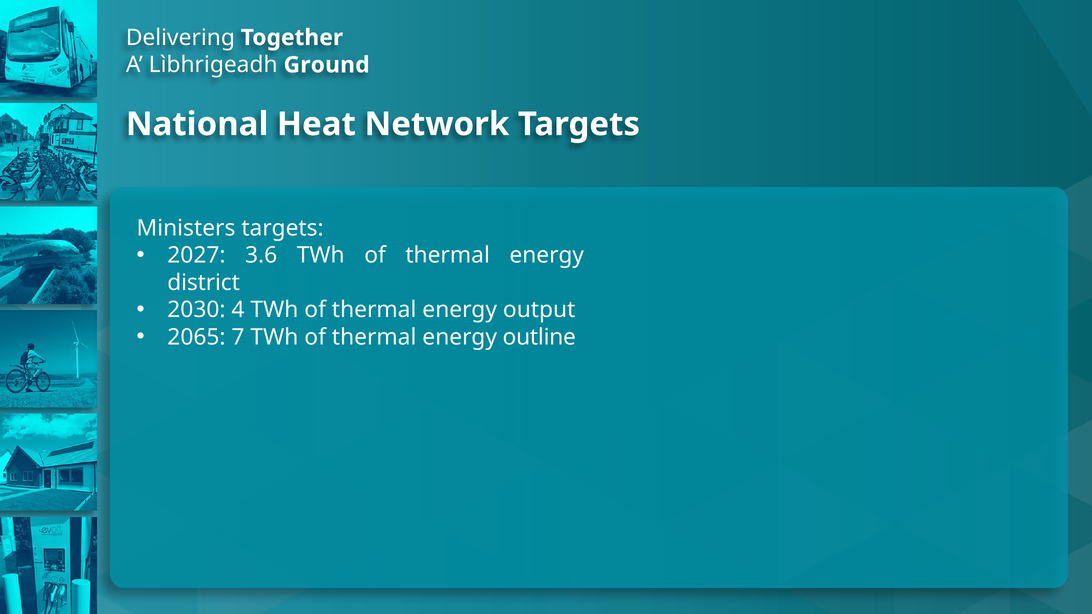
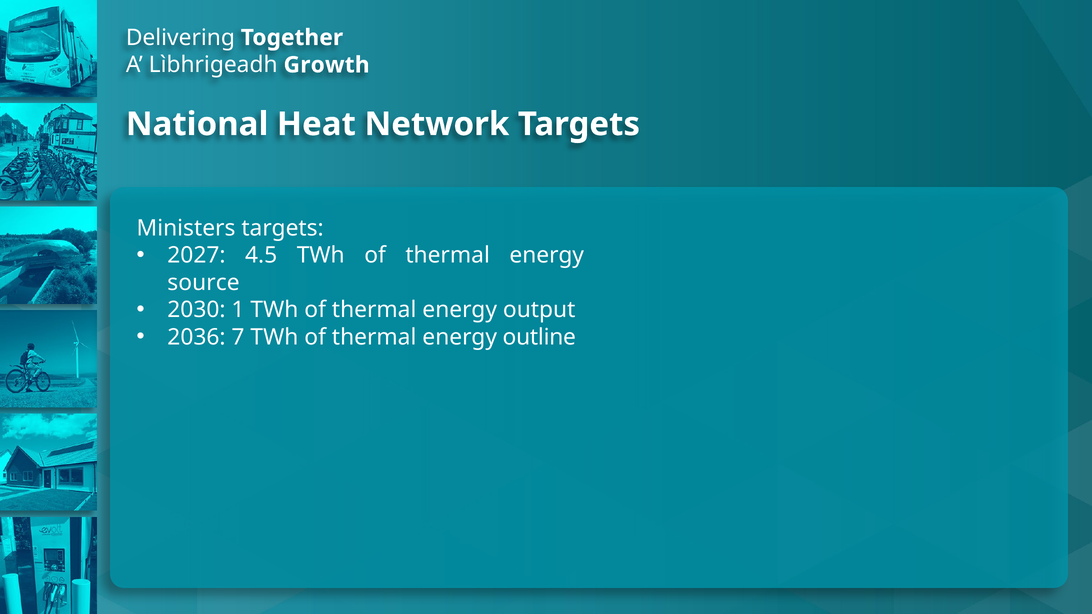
Ground: Ground -> Growth
3.6: 3.6 -> 4.5
district: district -> source
4: 4 -> 1
2065: 2065 -> 2036
